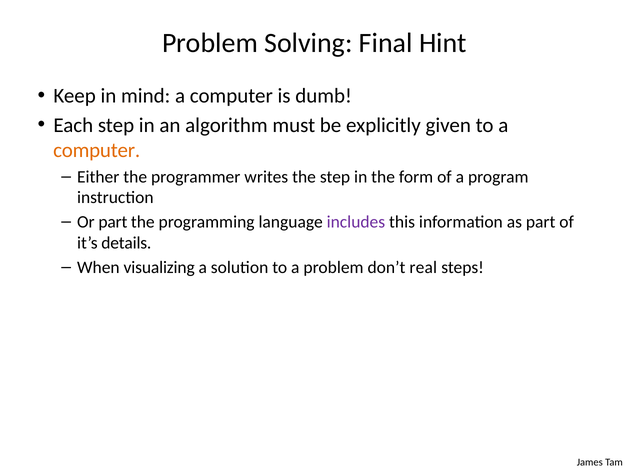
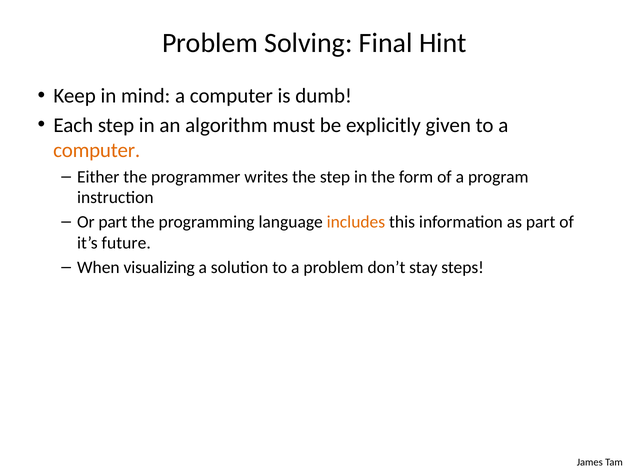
includes colour: purple -> orange
details: details -> future
real: real -> stay
